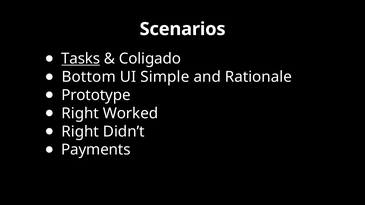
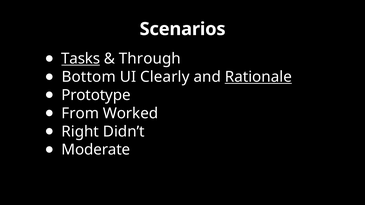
Coligado: Coligado -> Through
Simple: Simple -> Clearly
Rationale underline: none -> present
Right at (80, 113): Right -> From
Payments: Payments -> Moderate
